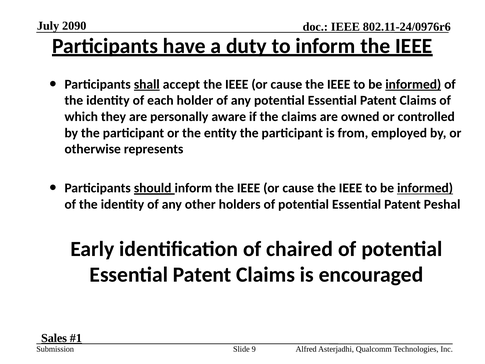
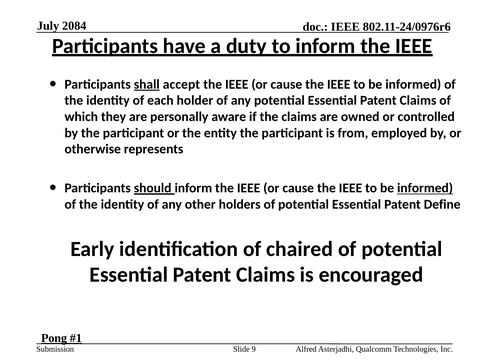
2090: 2090 -> 2084
informed at (413, 84) underline: present -> none
Peshal: Peshal -> Define
Sales: Sales -> Pong
